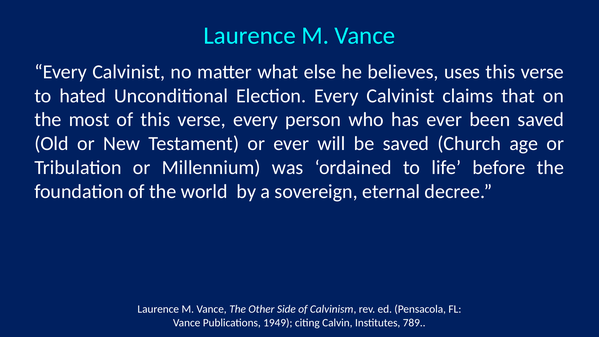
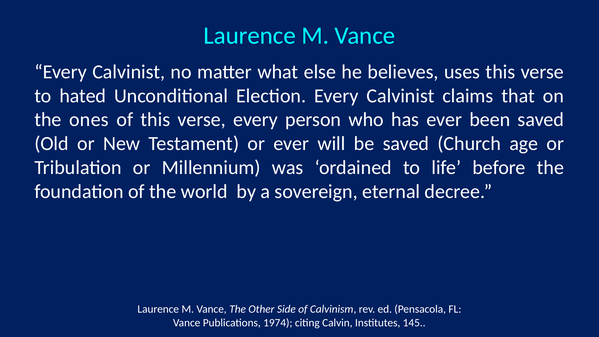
most: most -> ones
1949: 1949 -> 1974
789: 789 -> 145
